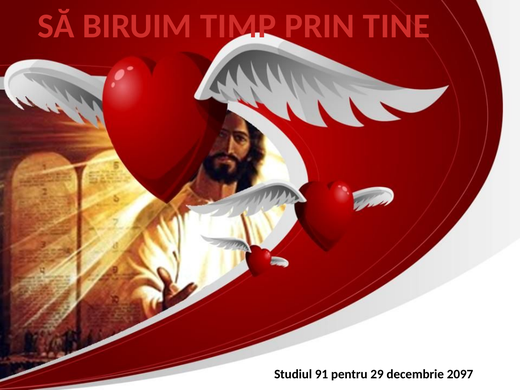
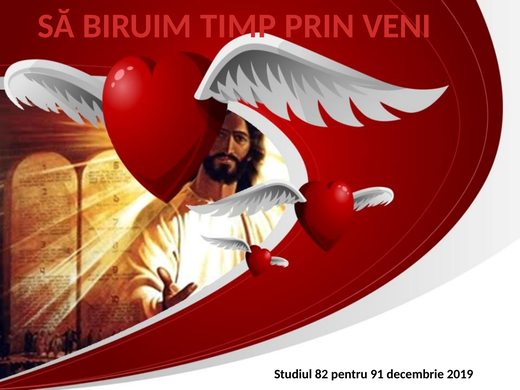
TINE: TINE -> VENI
91: 91 -> 82
29: 29 -> 91
2097: 2097 -> 2019
